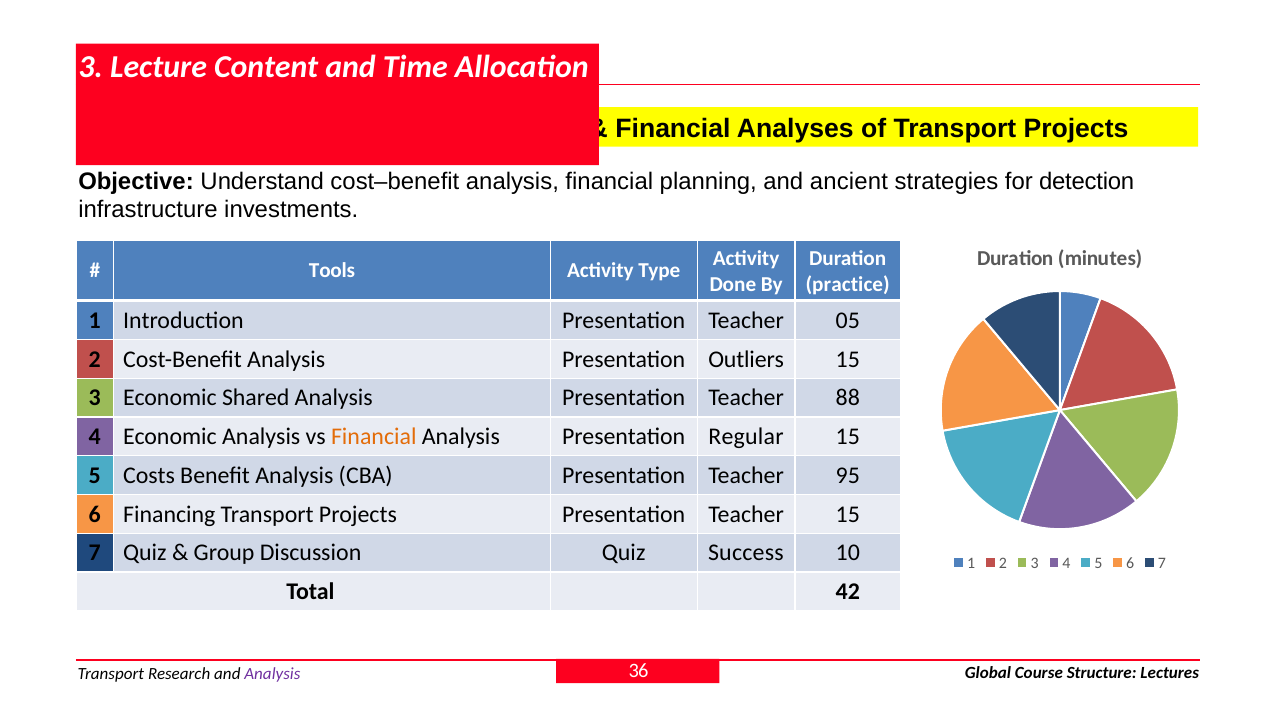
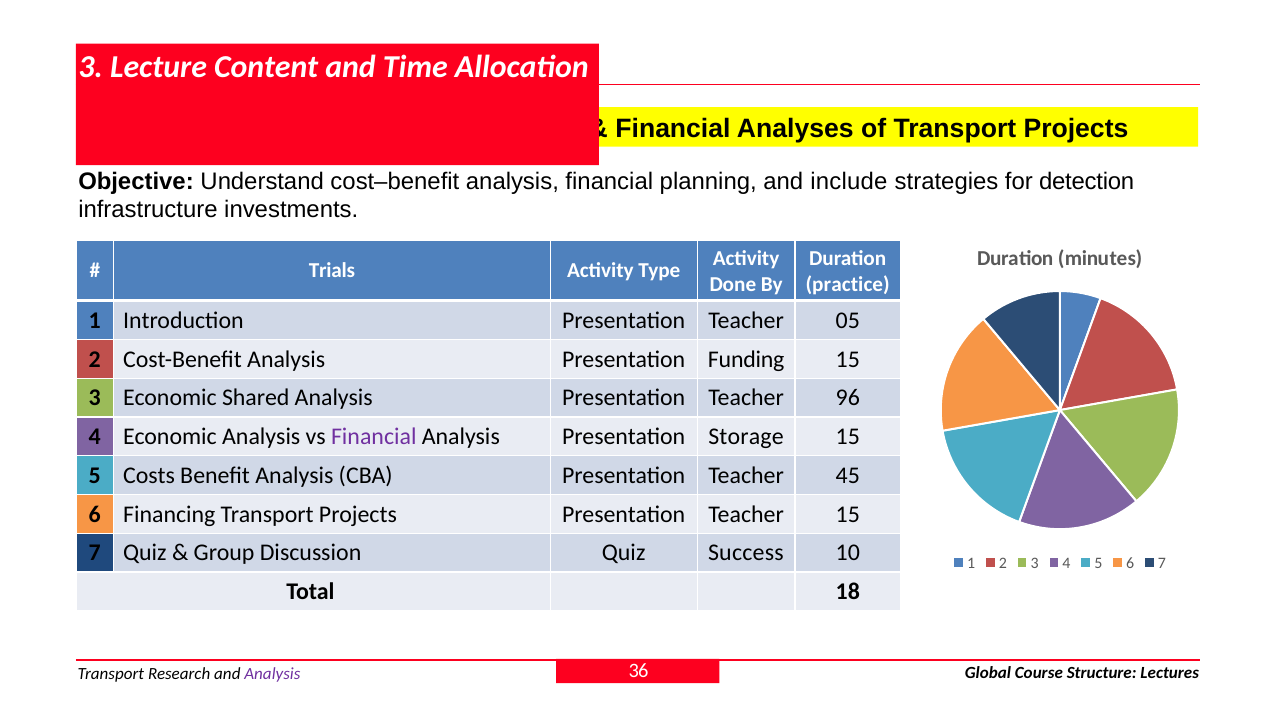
ancient: ancient -> include
Tools: Tools -> Trials
Outliers: Outliers -> Funding
88: 88 -> 96
Financial at (374, 437) colour: orange -> purple
Regular: Regular -> Storage
95: 95 -> 45
Total 42: 42 -> 18
